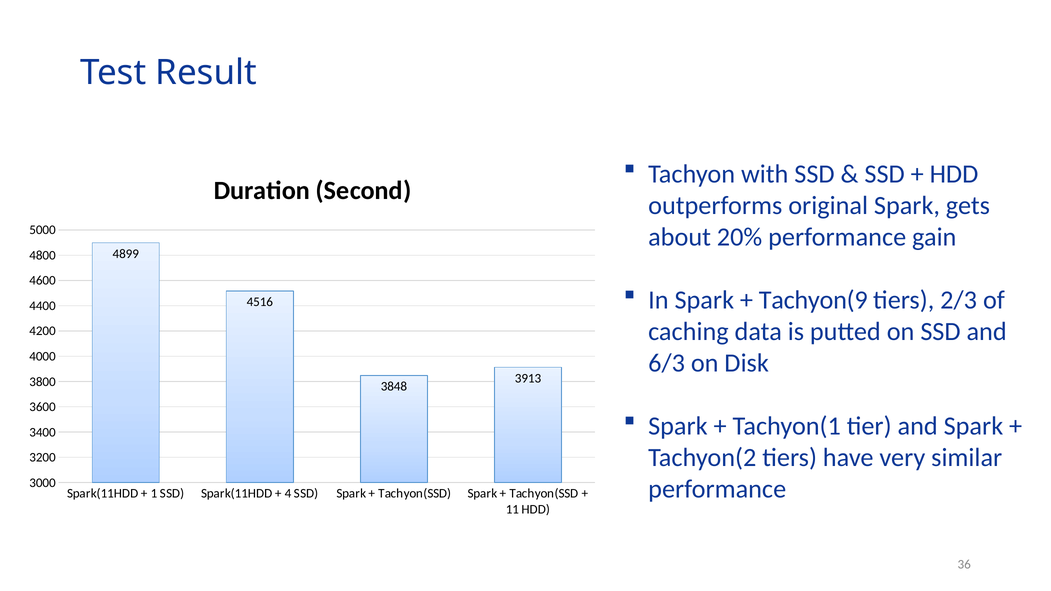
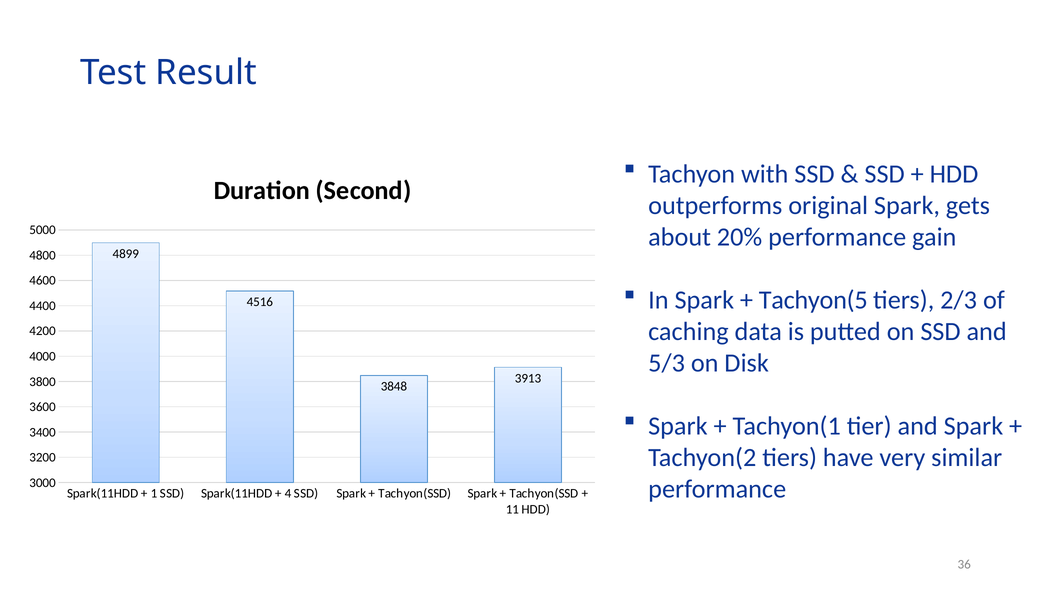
Tachyon(9: Tachyon(9 -> Tachyon(5
6/3: 6/3 -> 5/3
